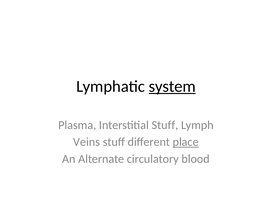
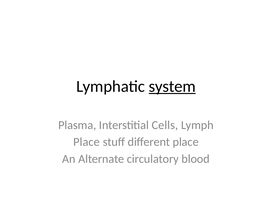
Interstitial Stuff: Stuff -> Cells
Veins at (87, 142): Veins -> Place
place at (186, 142) underline: present -> none
